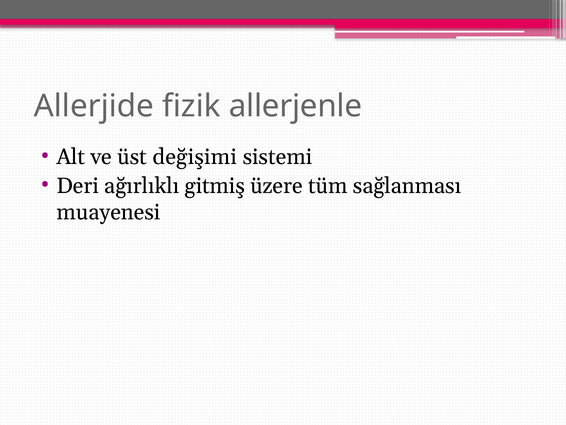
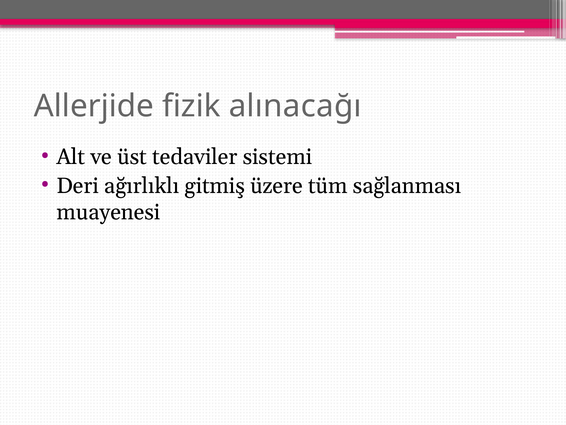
allerjenle: allerjenle -> alınacağı
değişimi: değişimi -> tedaviler
